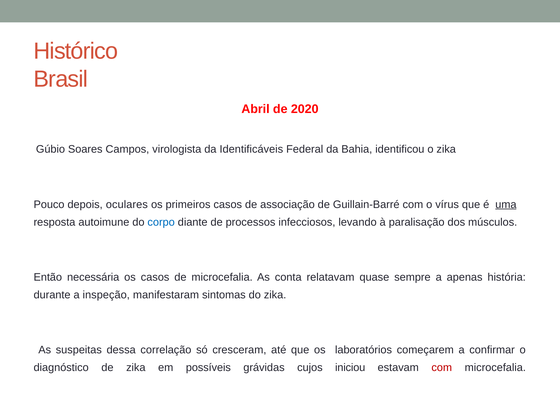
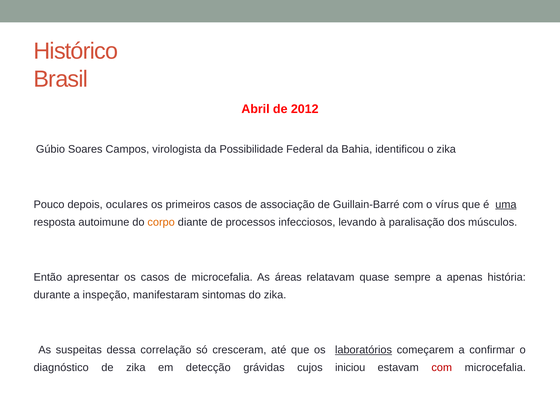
2020: 2020 -> 2012
Identificáveis: Identificáveis -> Possibilidade
corpo colour: blue -> orange
necessária: necessária -> apresentar
conta: conta -> áreas
laboratórios underline: none -> present
possíveis: possíveis -> detecção
